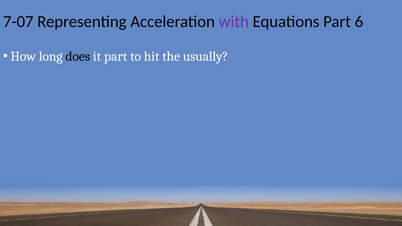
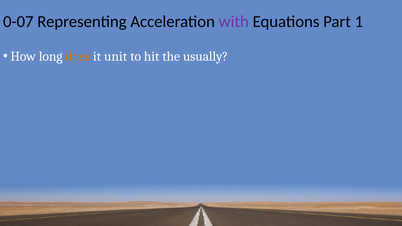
7-07: 7-07 -> 0-07
6: 6 -> 1
does colour: black -> orange
it part: part -> unit
